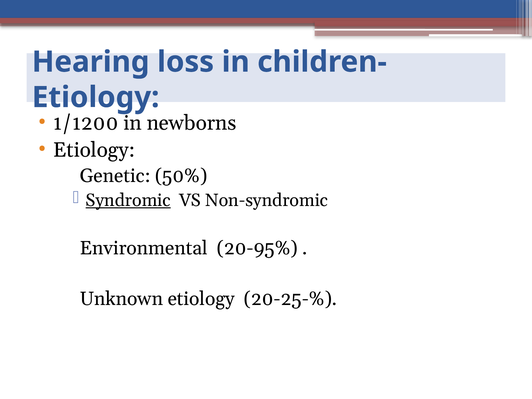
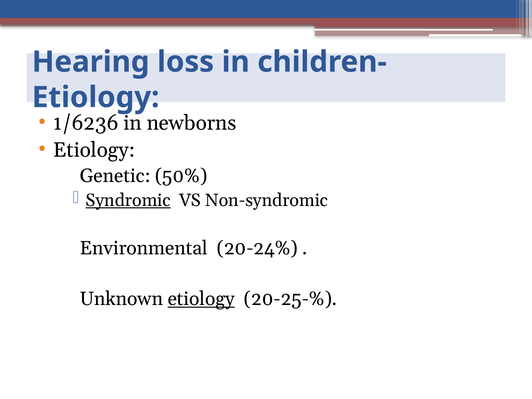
1/1200: 1/1200 -> 1/6236
20-95%: 20-95% -> 20-24%
etiology at (201, 299) underline: none -> present
